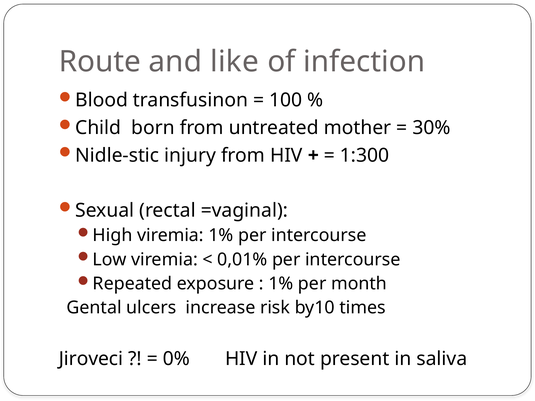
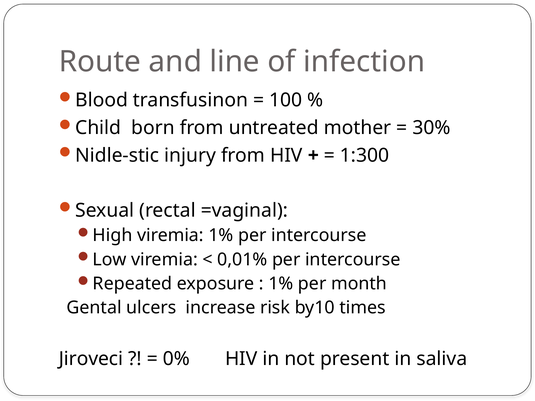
like: like -> line
